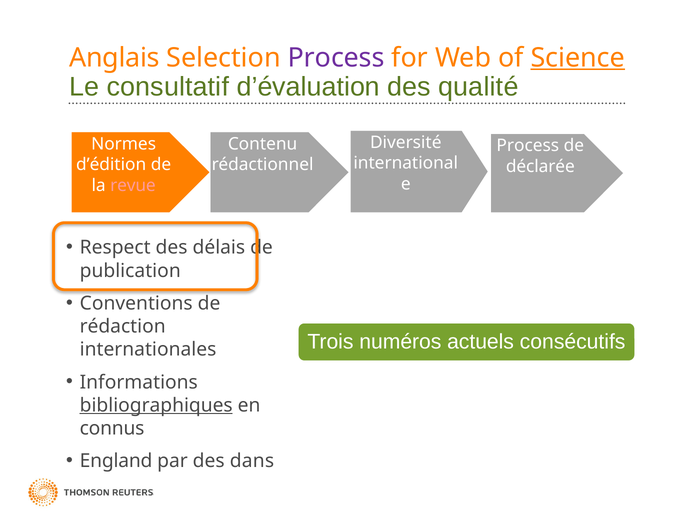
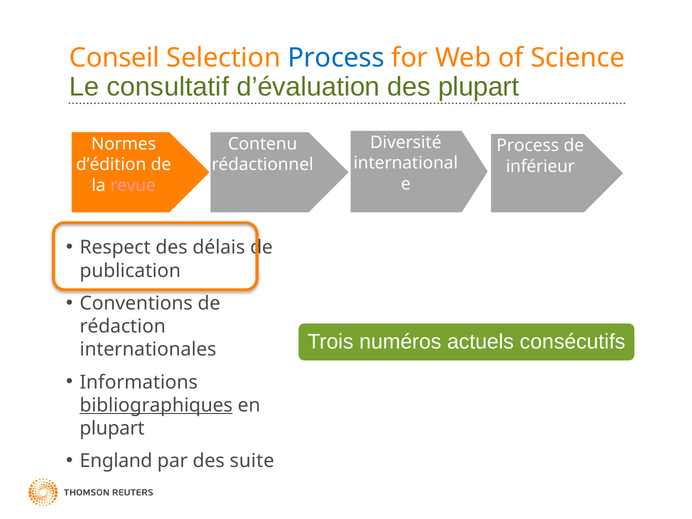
Anglais: Anglais -> Conseil
Process at (336, 58) colour: purple -> blue
Science underline: present -> none
des qualité: qualité -> plupart
déclarée: déclarée -> inférieur
connus at (112, 428): connus -> plupart
dans: dans -> suite
